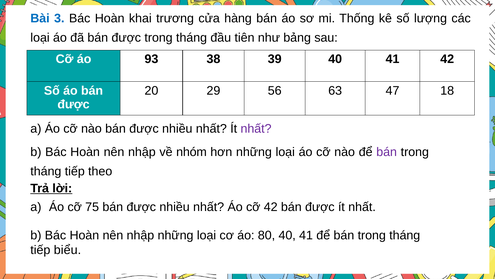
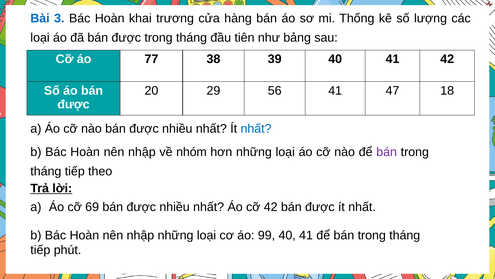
93: 93 -> 77
56 63: 63 -> 41
nhất at (256, 129) colour: purple -> blue
75: 75 -> 69
80: 80 -> 99
biểu: biểu -> phút
